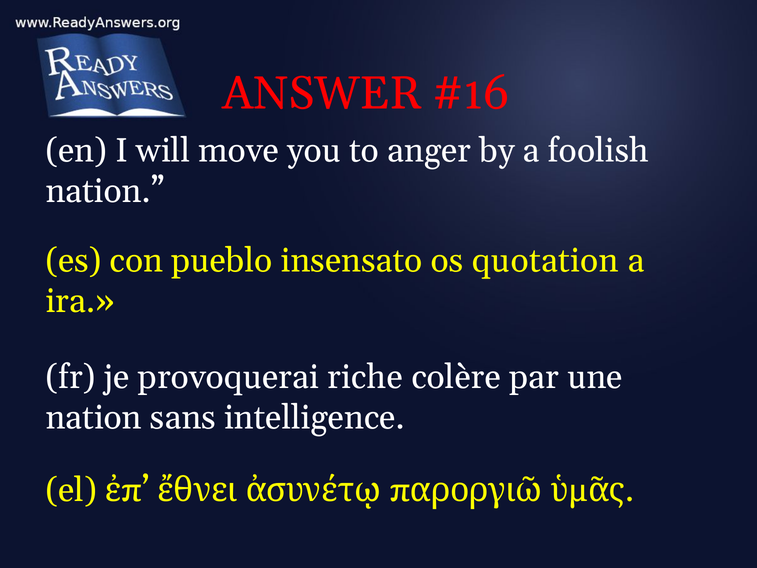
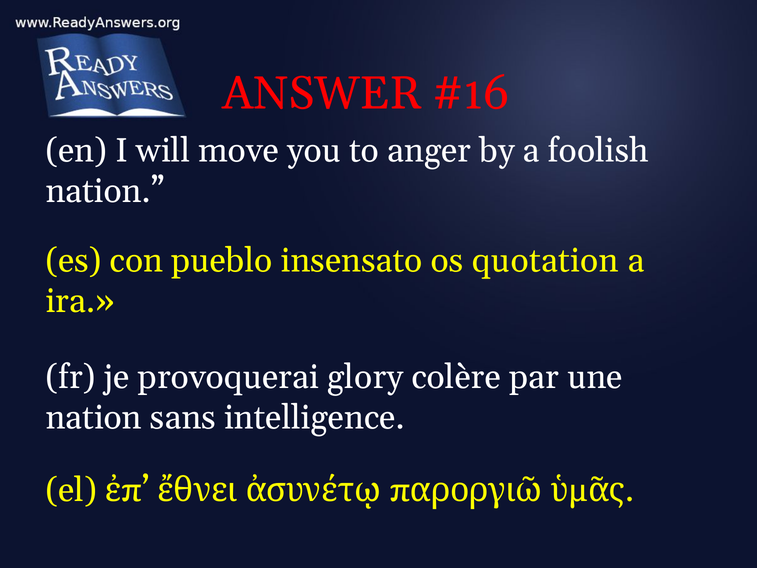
riche: riche -> glory
